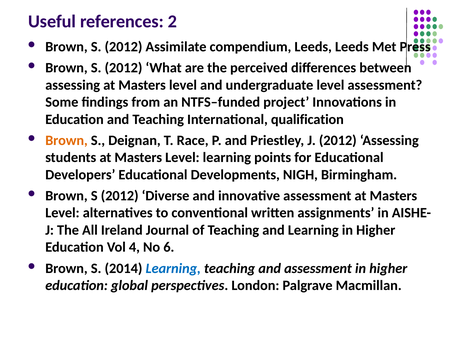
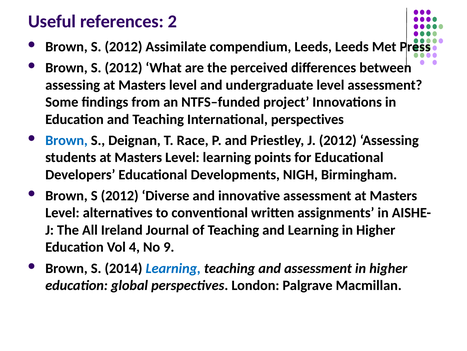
International qualification: qualification -> perspectives
Brown at (66, 140) colour: orange -> blue
6: 6 -> 9
